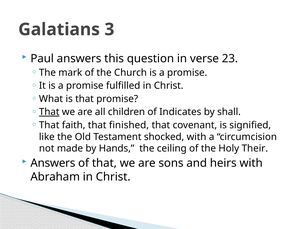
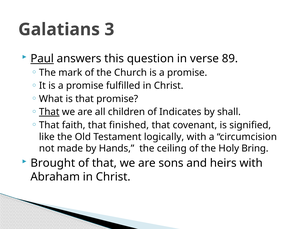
Paul underline: none -> present
23: 23 -> 89
shocked: shocked -> logically
Their: Their -> Bring
Answers at (53, 163): Answers -> Brought
